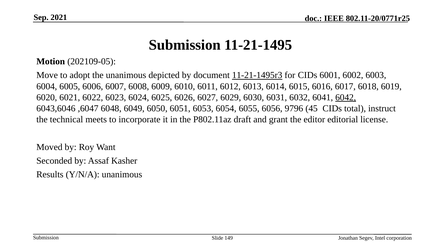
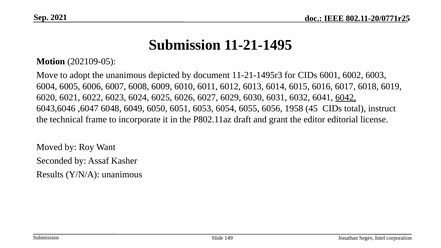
11-21-1495r3 underline: present -> none
9796: 9796 -> 1958
meets: meets -> frame
